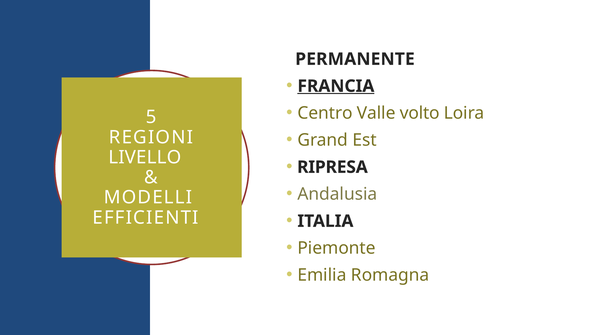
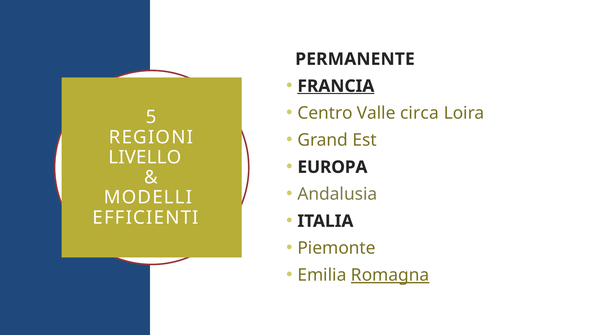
volto: volto -> circa
RIPRESA: RIPRESA -> EUROPA
Romagna underline: none -> present
